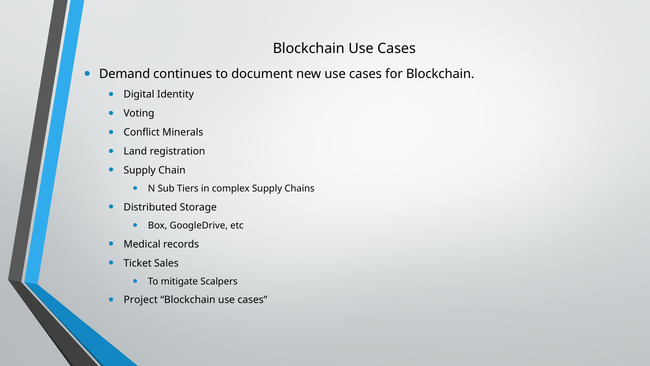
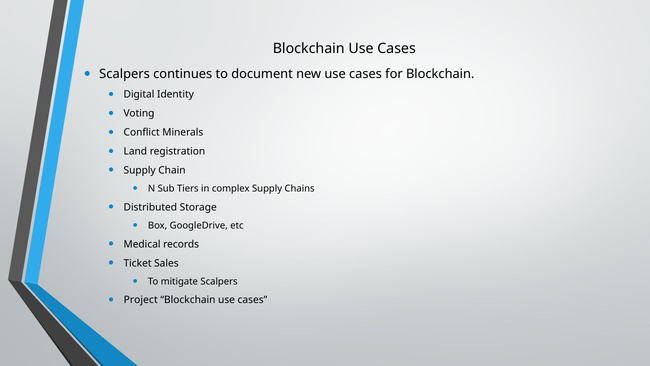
Demand at (125, 74): Demand -> Scalpers
